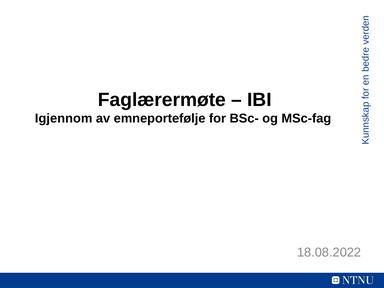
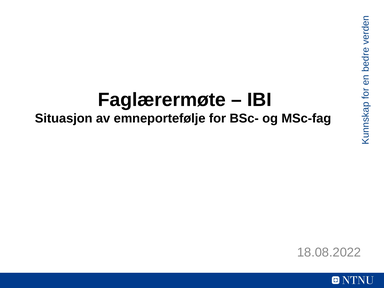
Igjennom: Igjennom -> Situasjon
